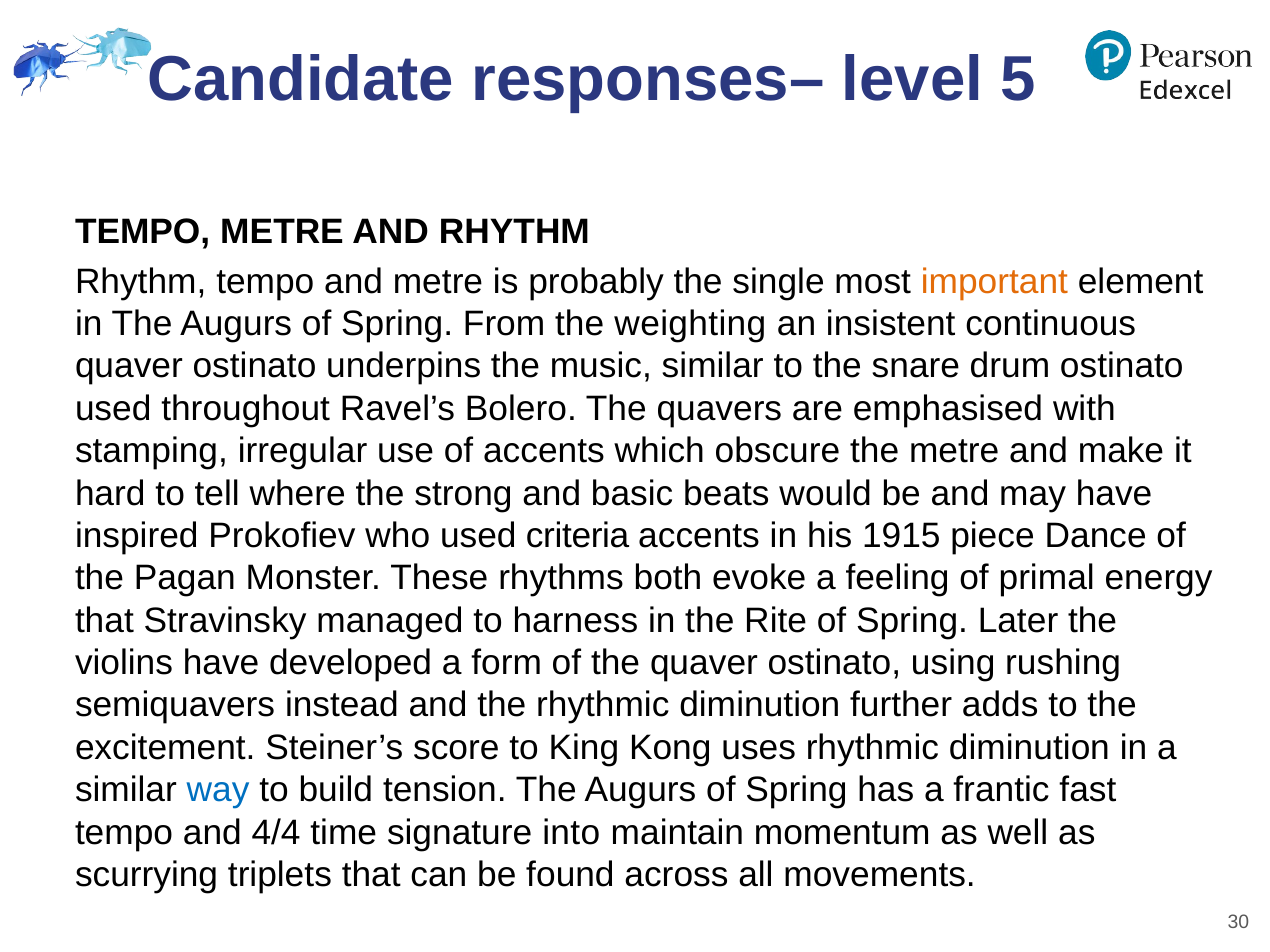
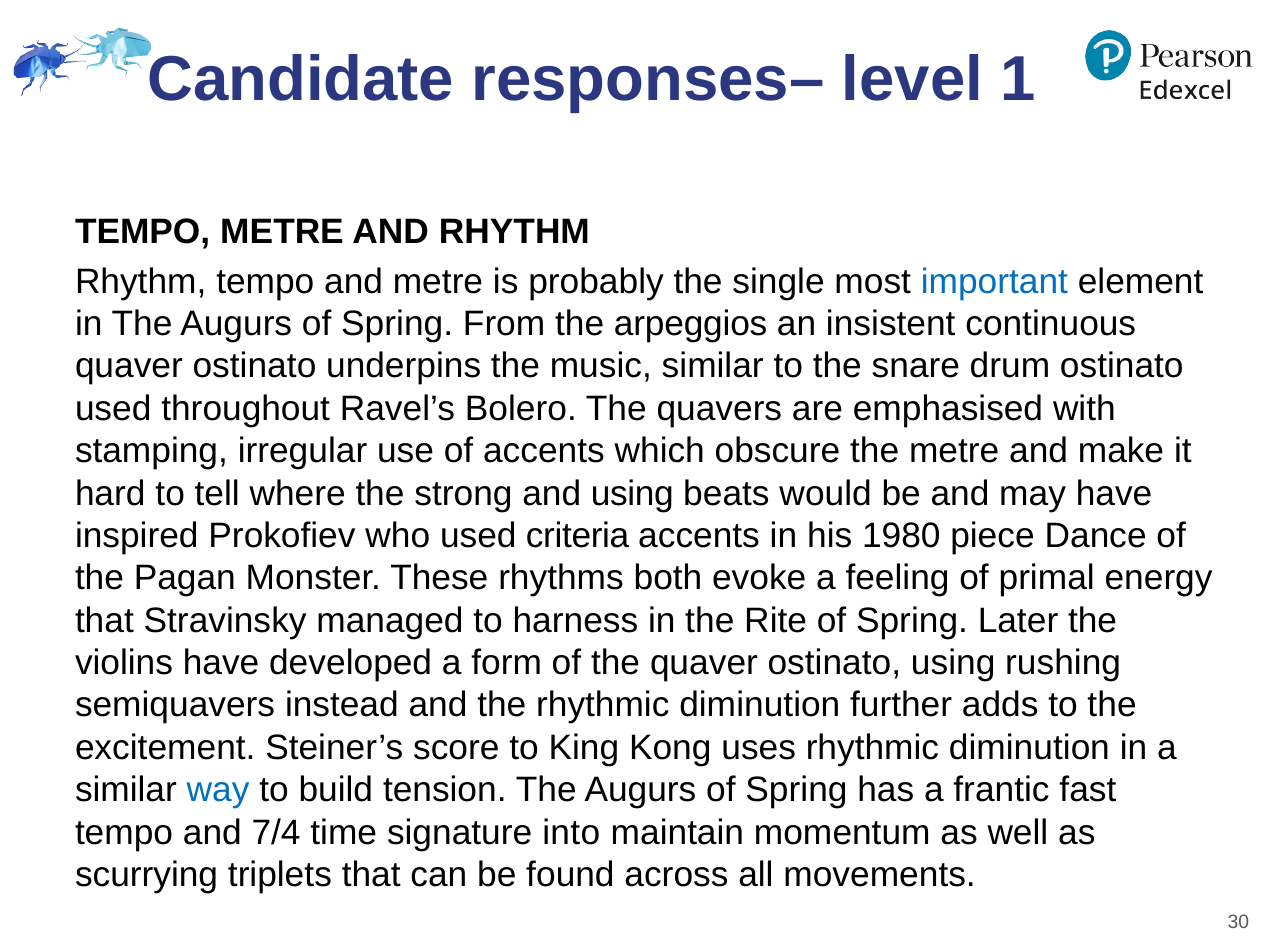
5: 5 -> 1
important colour: orange -> blue
weighting: weighting -> arpeggios
and basic: basic -> using
1915: 1915 -> 1980
4/4: 4/4 -> 7/4
